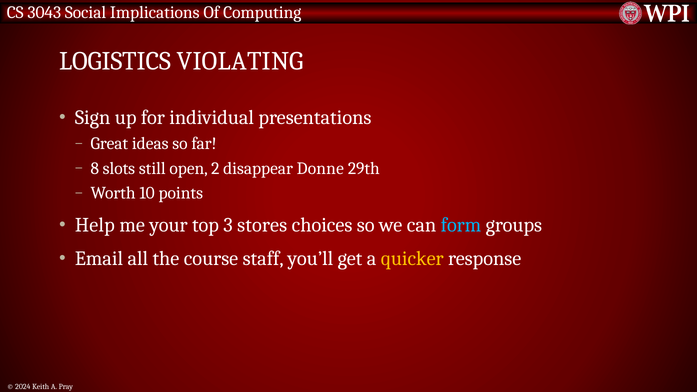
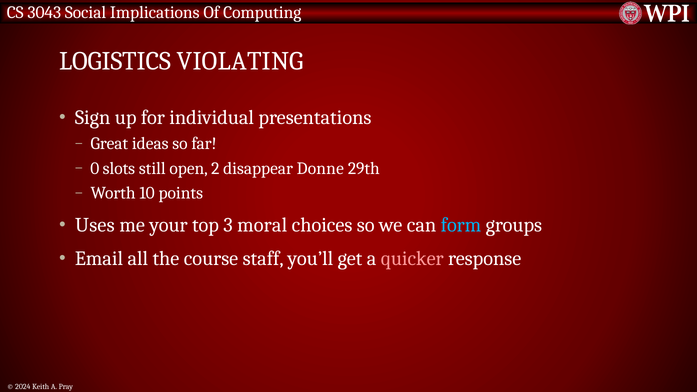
8: 8 -> 0
Help: Help -> Uses
stores: stores -> moral
quicker colour: yellow -> pink
